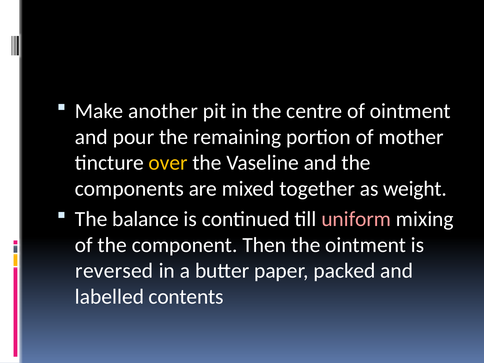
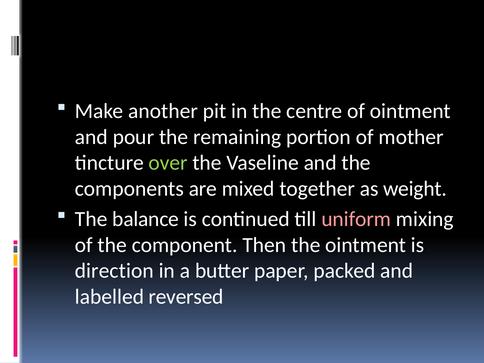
over colour: yellow -> light green
reversed: reversed -> direction
contents: contents -> reversed
